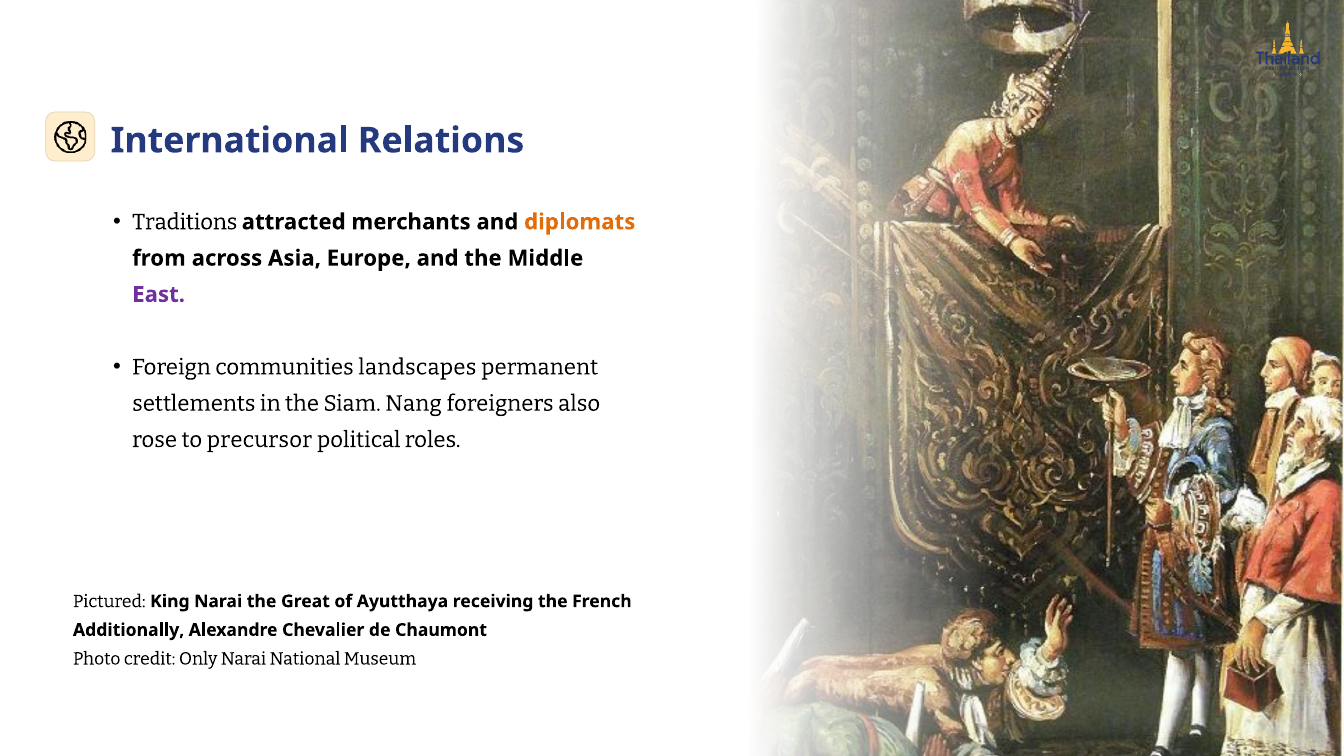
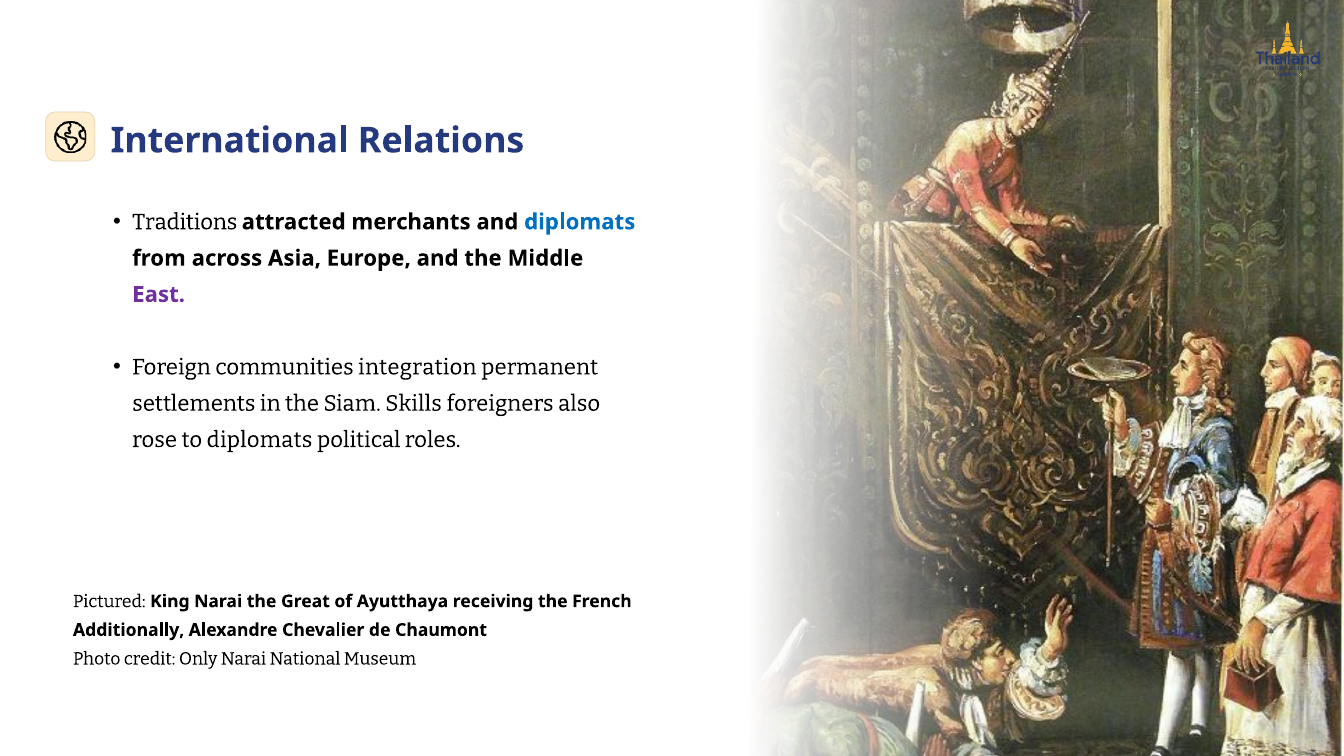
diplomats at (580, 222) colour: orange -> blue
landscapes: landscapes -> integration
Nang: Nang -> Skills
to precursor: precursor -> diplomats
